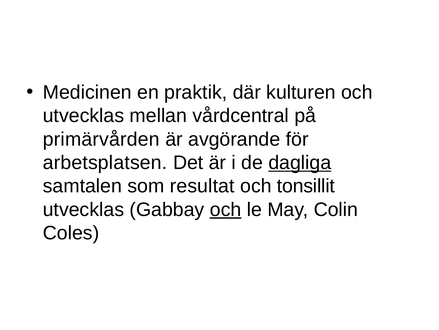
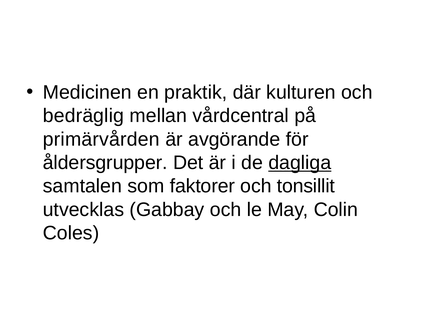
utvecklas at (83, 116): utvecklas -> bedräglig
arbetsplatsen: arbetsplatsen -> åldersgrupper
resultat: resultat -> faktorer
och at (226, 209) underline: present -> none
